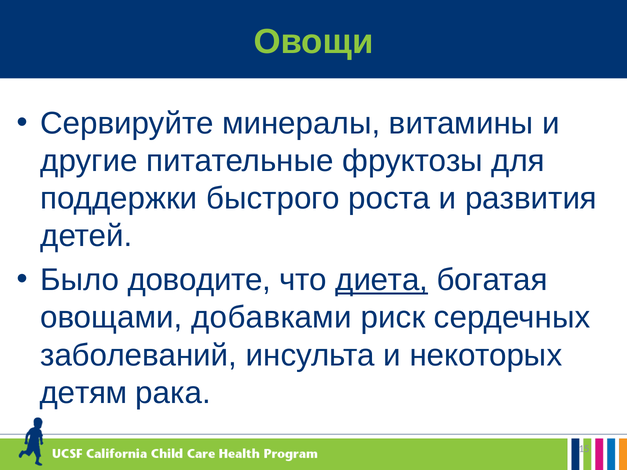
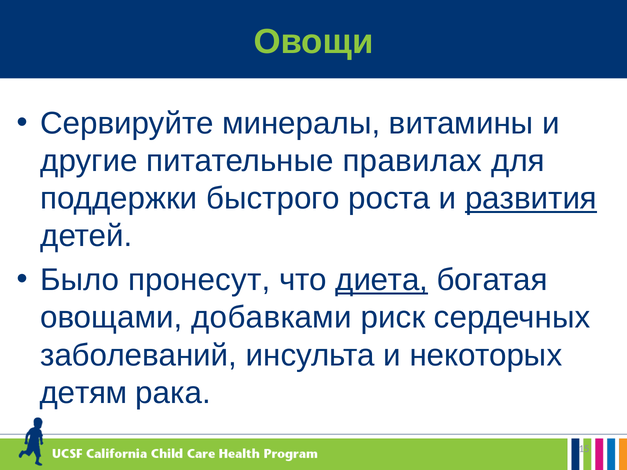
фруктозы: фруктозы -> правилах
развития underline: none -> present
доводите: доводите -> пронесут
